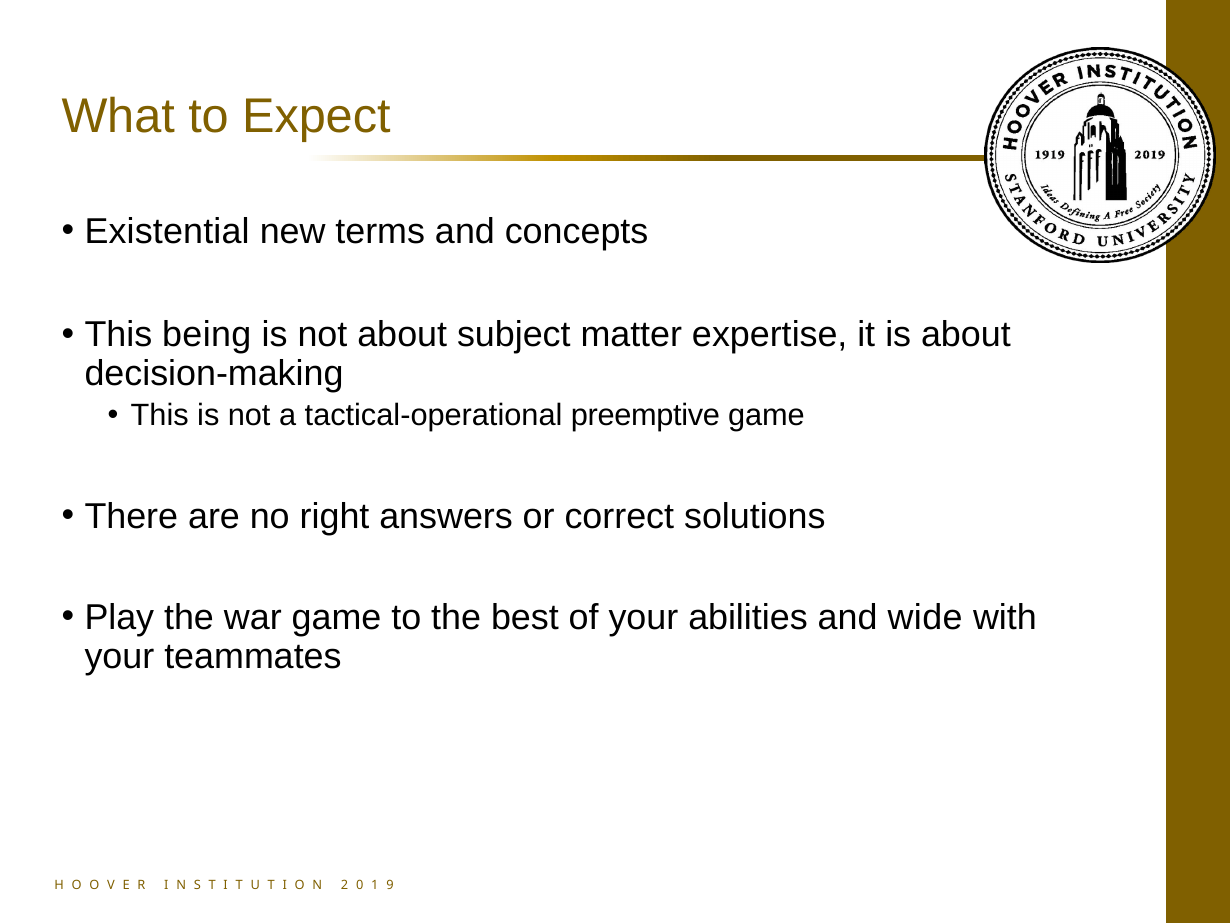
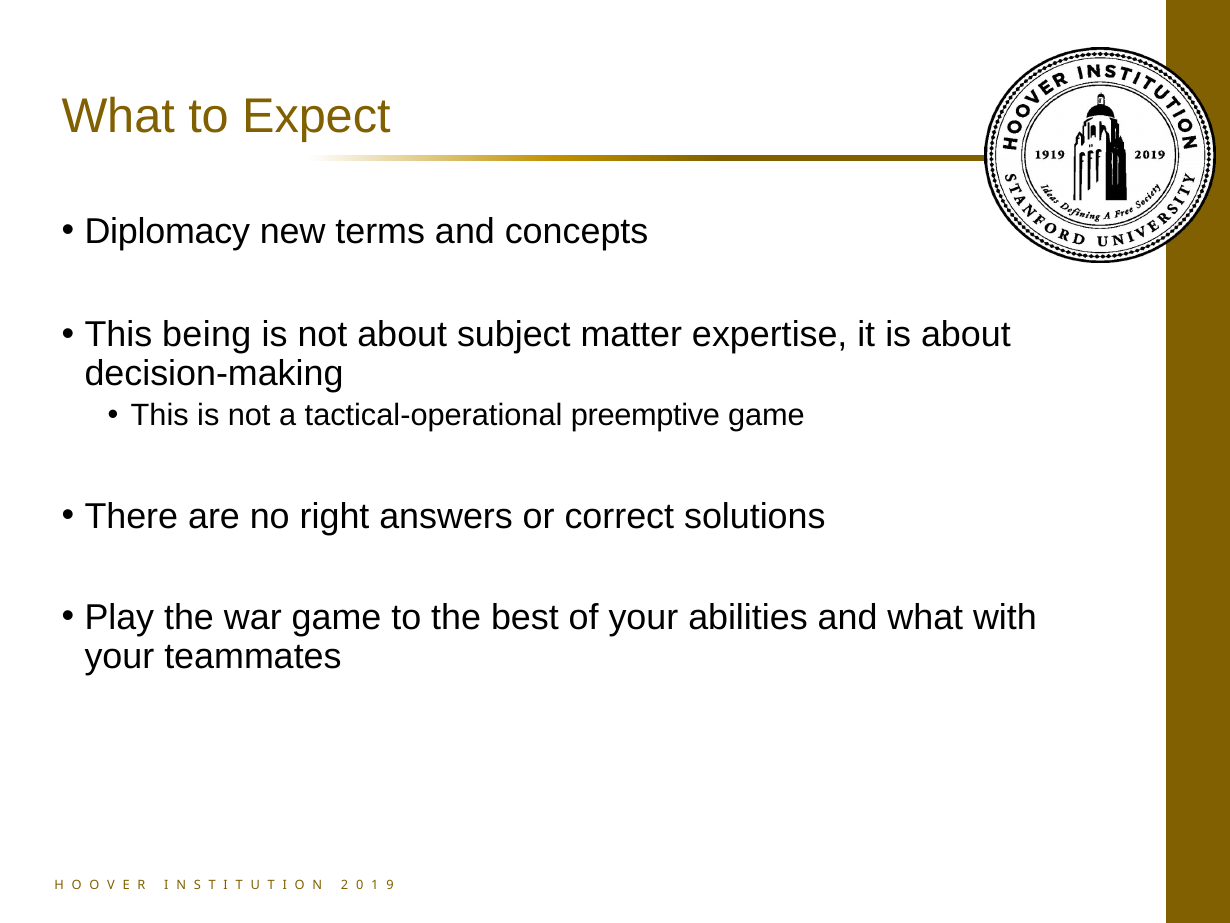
Existential: Existential -> Diplomacy
and wide: wide -> what
